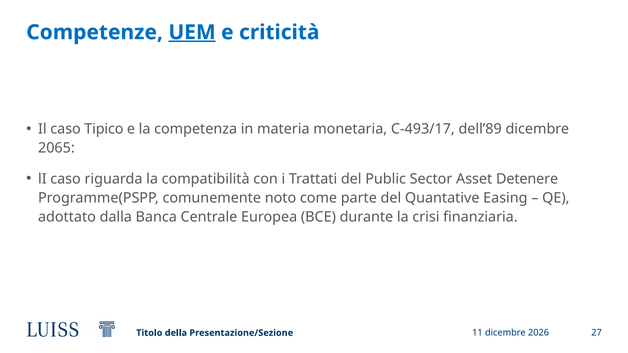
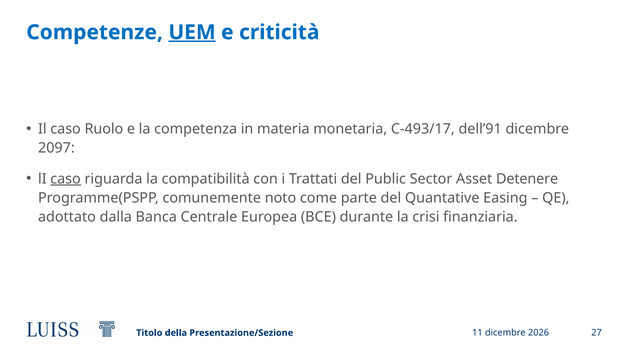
Tipico: Tipico -> Ruolo
dell’89: dell’89 -> dell’91
2065: 2065 -> 2097
caso at (66, 179) underline: none -> present
